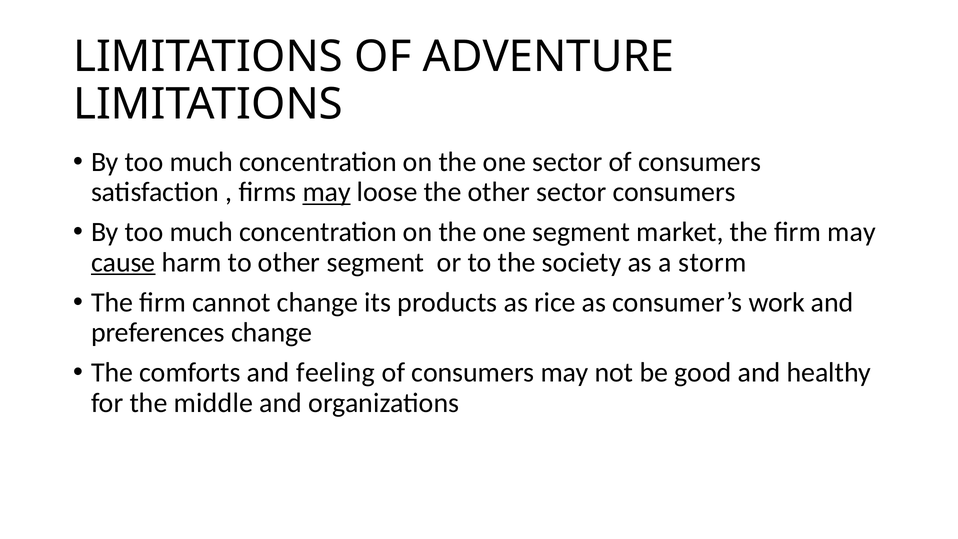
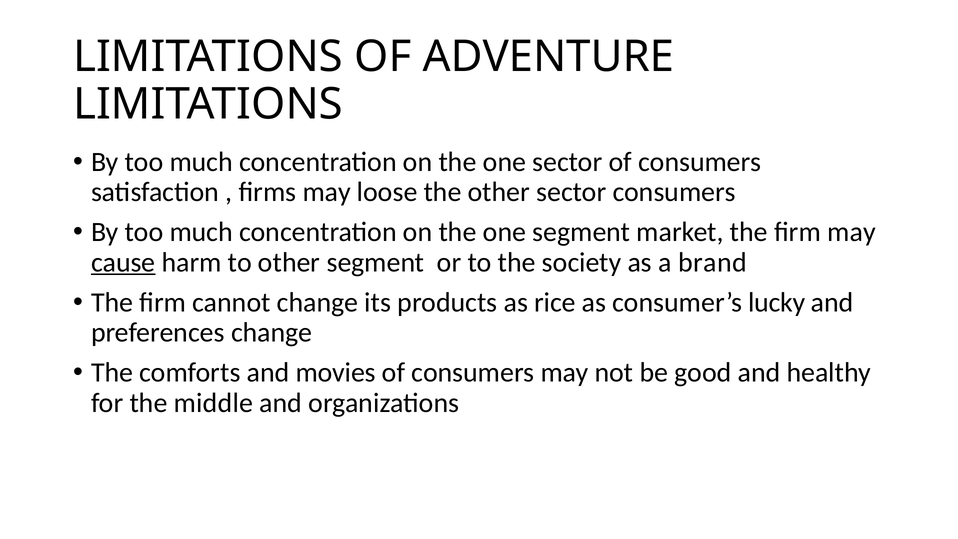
may at (327, 192) underline: present -> none
storm: storm -> brand
work: work -> lucky
feeling: feeling -> movies
